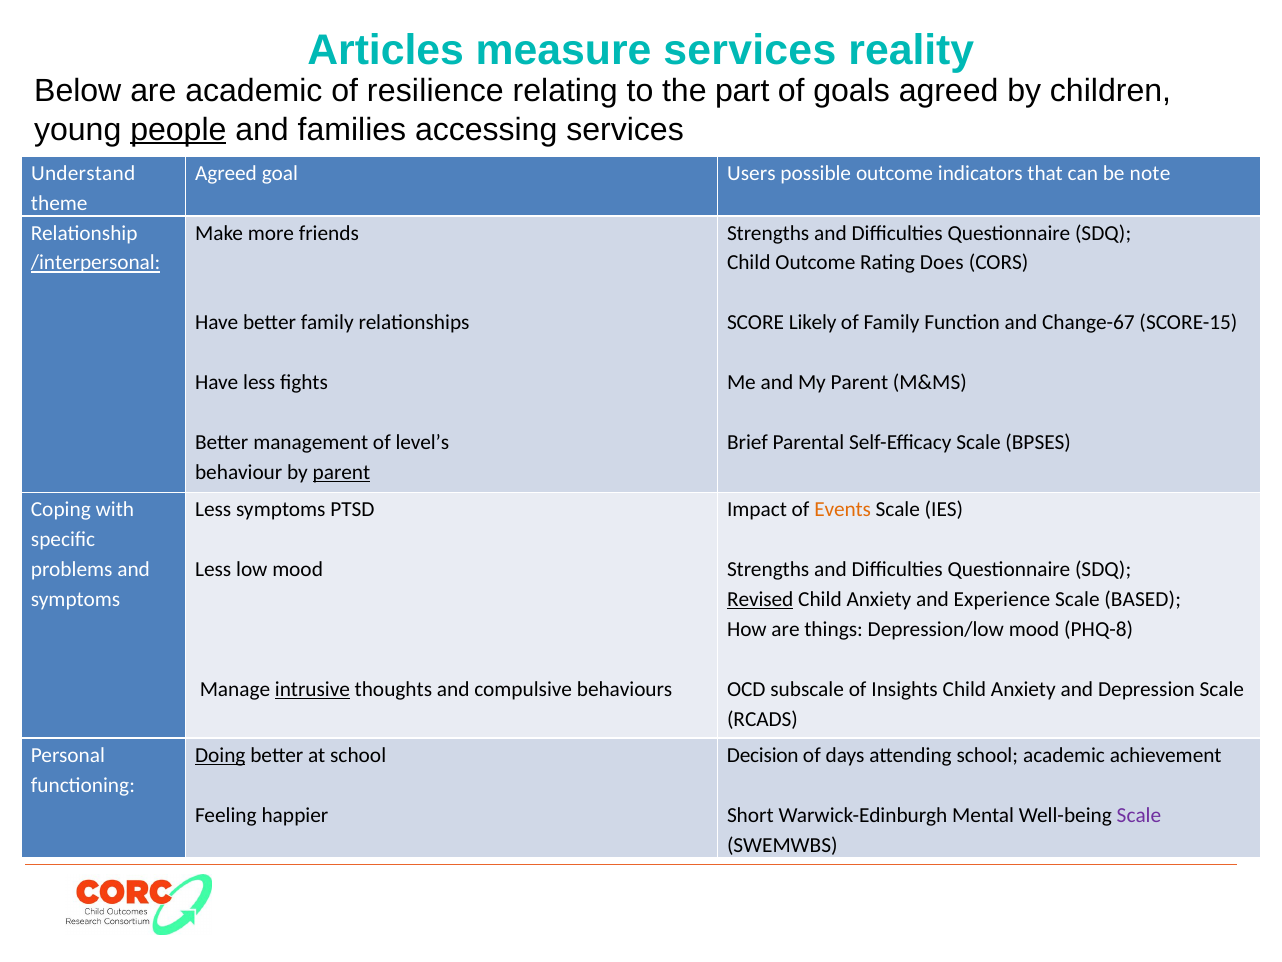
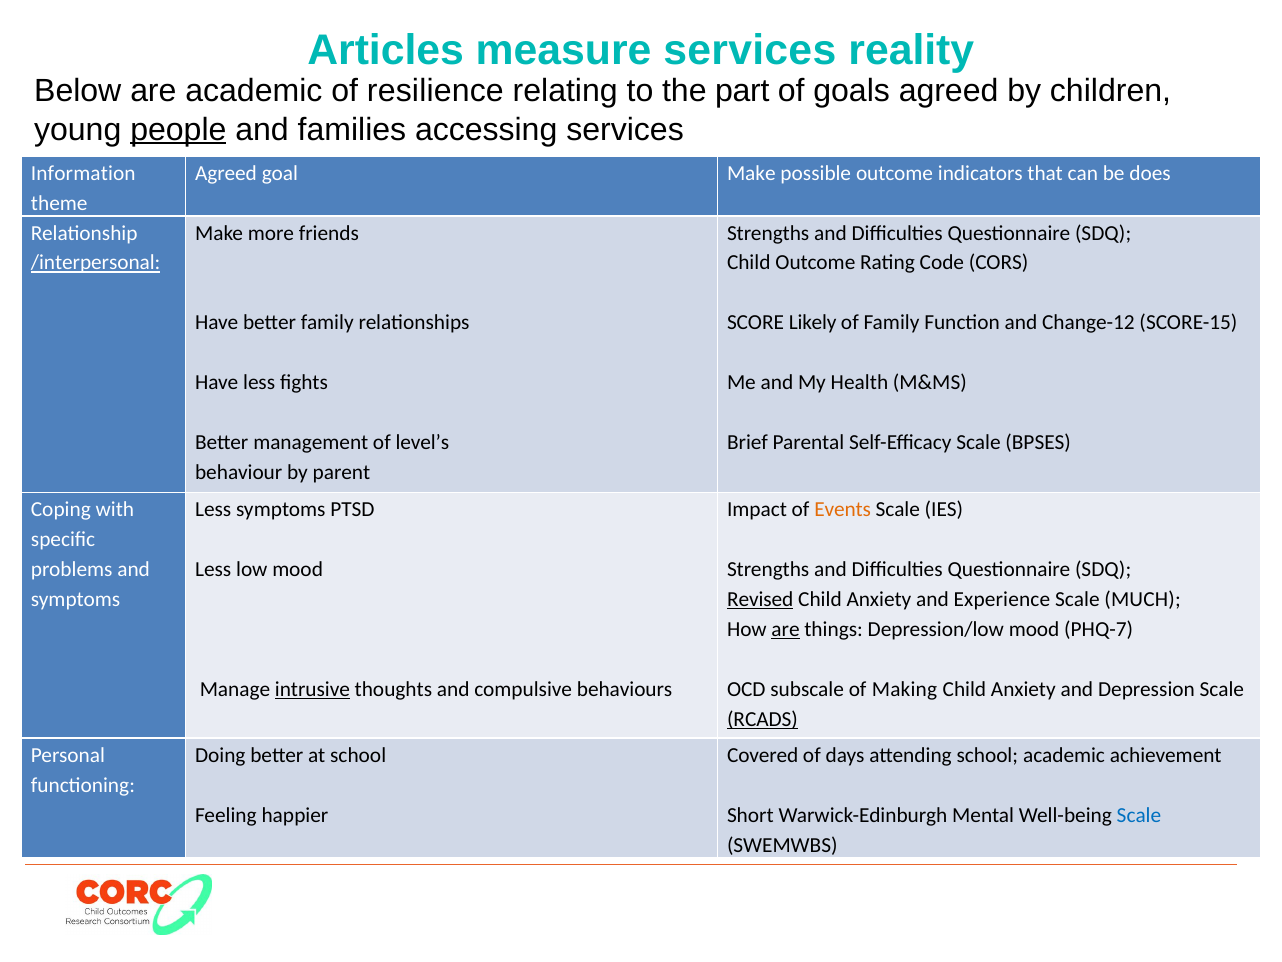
Understand: Understand -> Information
goal Users: Users -> Make
note: note -> does
Does: Does -> Code
Change-67: Change-67 -> Change-12
My Parent: Parent -> Health
parent at (341, 472) underline: present -> none
BASED: BASED -> MUCH
are at (786, 629) underline: none -> present
PHQ-8: PHQ-8 -> PHQ-7
Insights: Insights -> Making
RCADS underline: none -> present
Doing underline: present -> none
Decision: Decision -> Covered
Scale at (1139, 815) colour: purple -> blue
